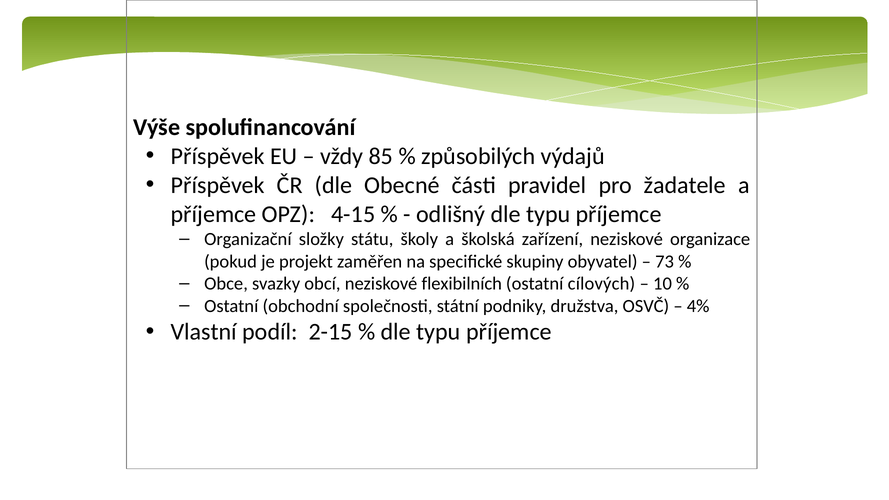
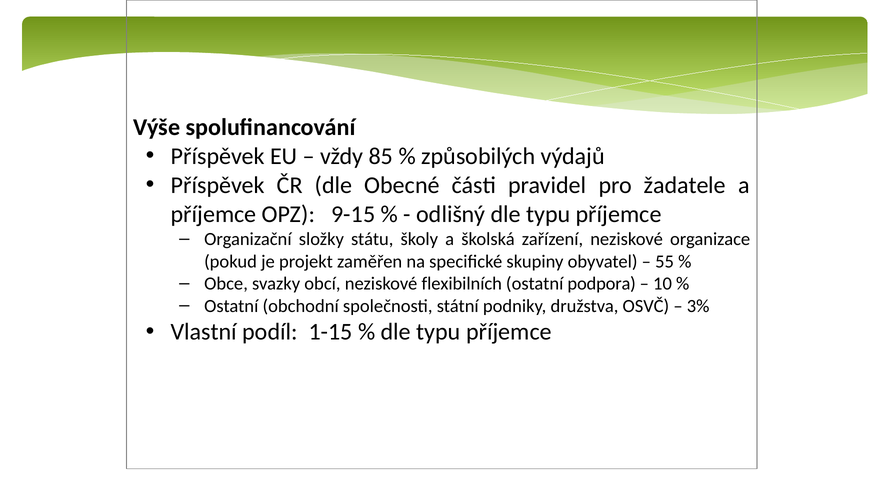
4-15: 4-15 -> 9-15
73: 73 -> 55
cílových: cílových -> podpora
4%: 4% -> 3%
2-15: 2-15 -> 1-15
